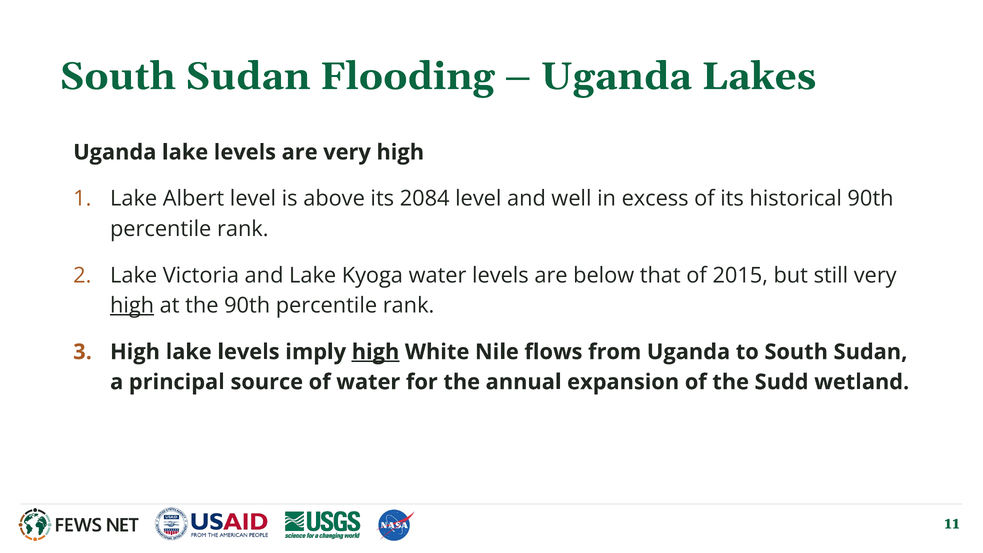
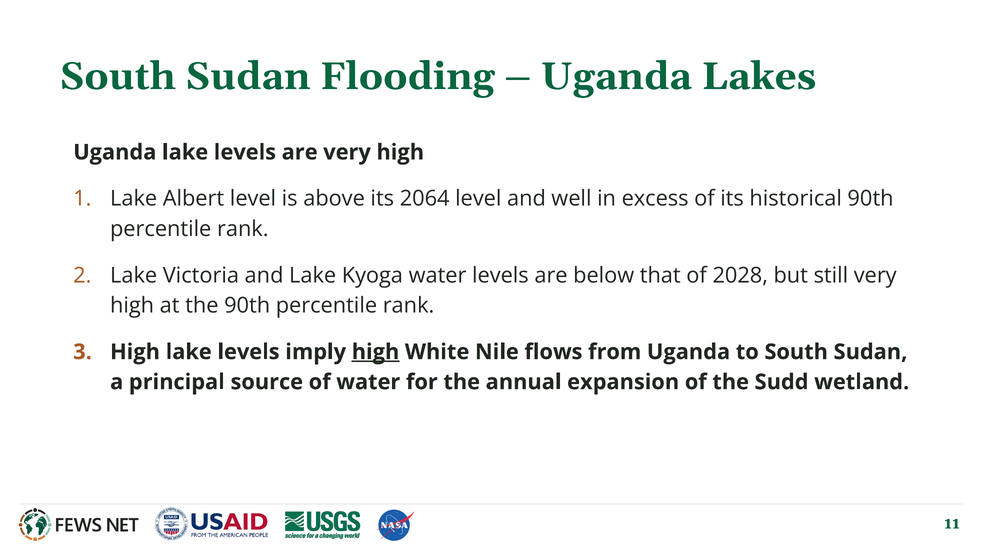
2084: 2084 -> 2064
2015: 2015 -> 2028
high at (132, 305) underline: present -> none
